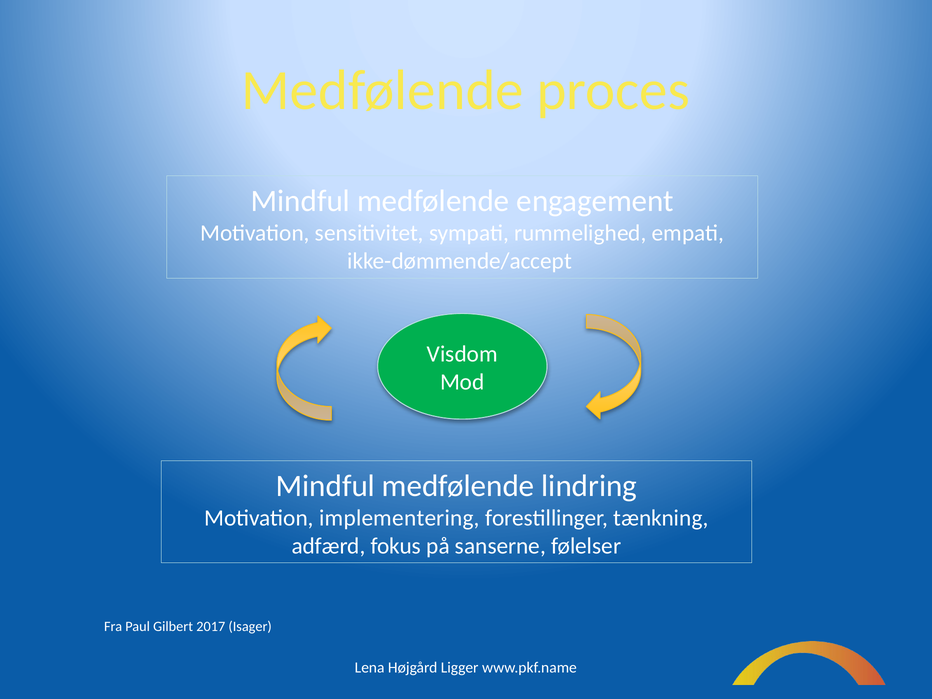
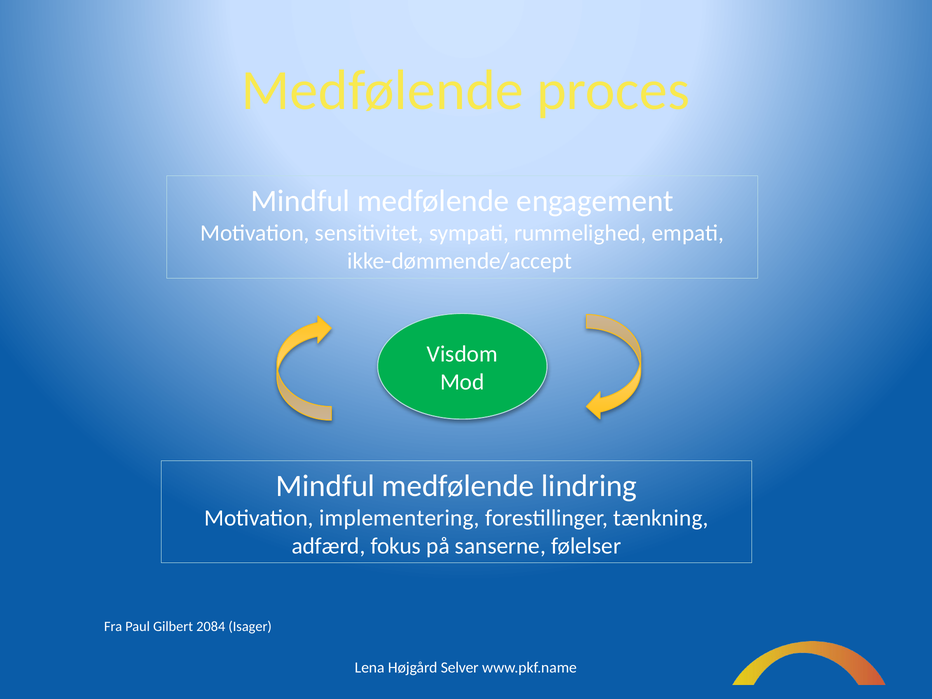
2017: 2017 -> 2084
Ligger: Ligger -> Selver
